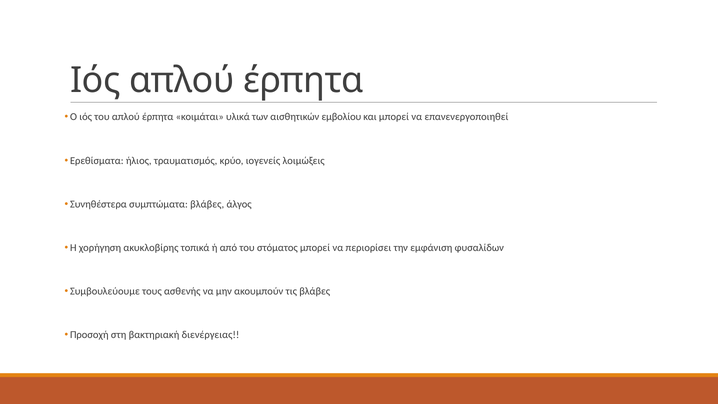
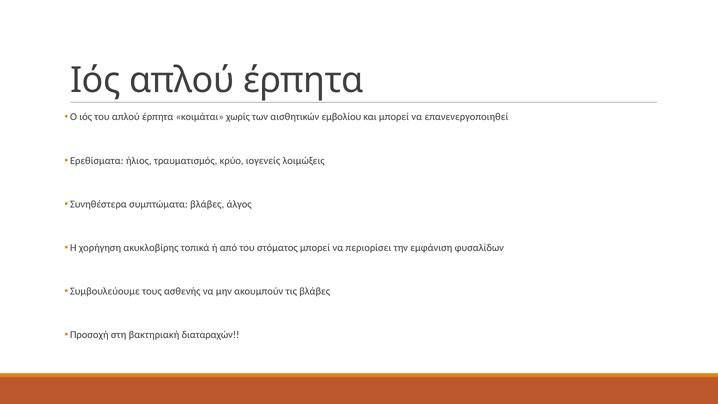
υλικά: υλικά -> χωρίς
διενέργειας: διενέργειας -> διαταραχών
